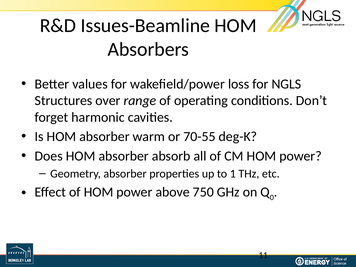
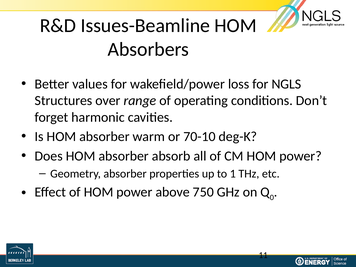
70-55: 70-55 -> 70-10
